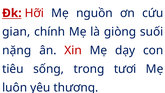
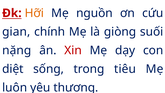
Hỡi colour: red -> orange
tiêu: tiêu -> diệt
tươi: tươi -> tiêu
